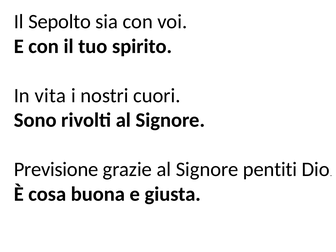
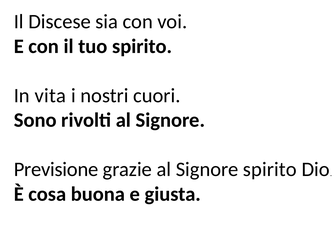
Sepolto: Sepolto -> Discese
Signore pentiti: pentiti -> spirito
